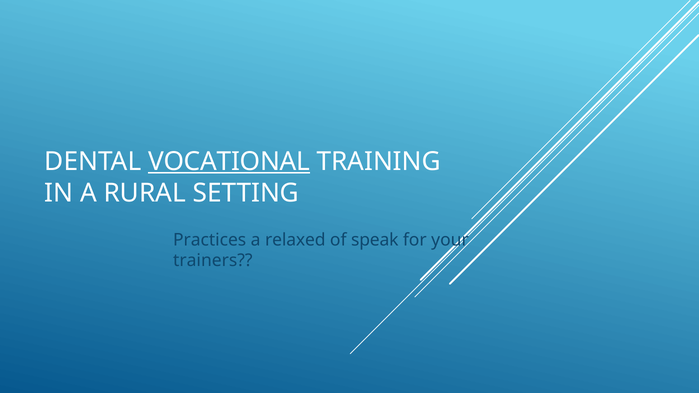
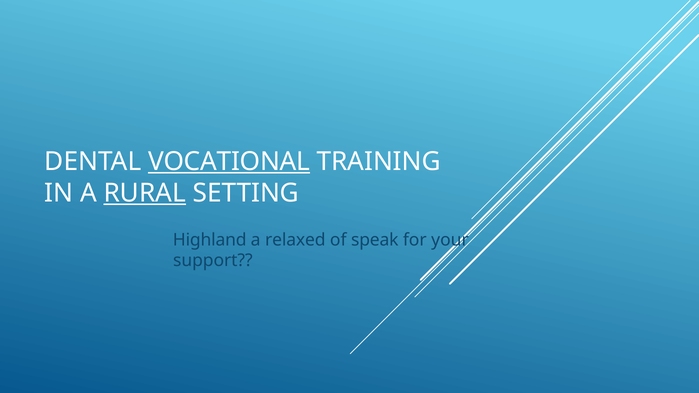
RURAL underline: none -> present
Practices: Practices -> Highland
trainers: trainers -> support
